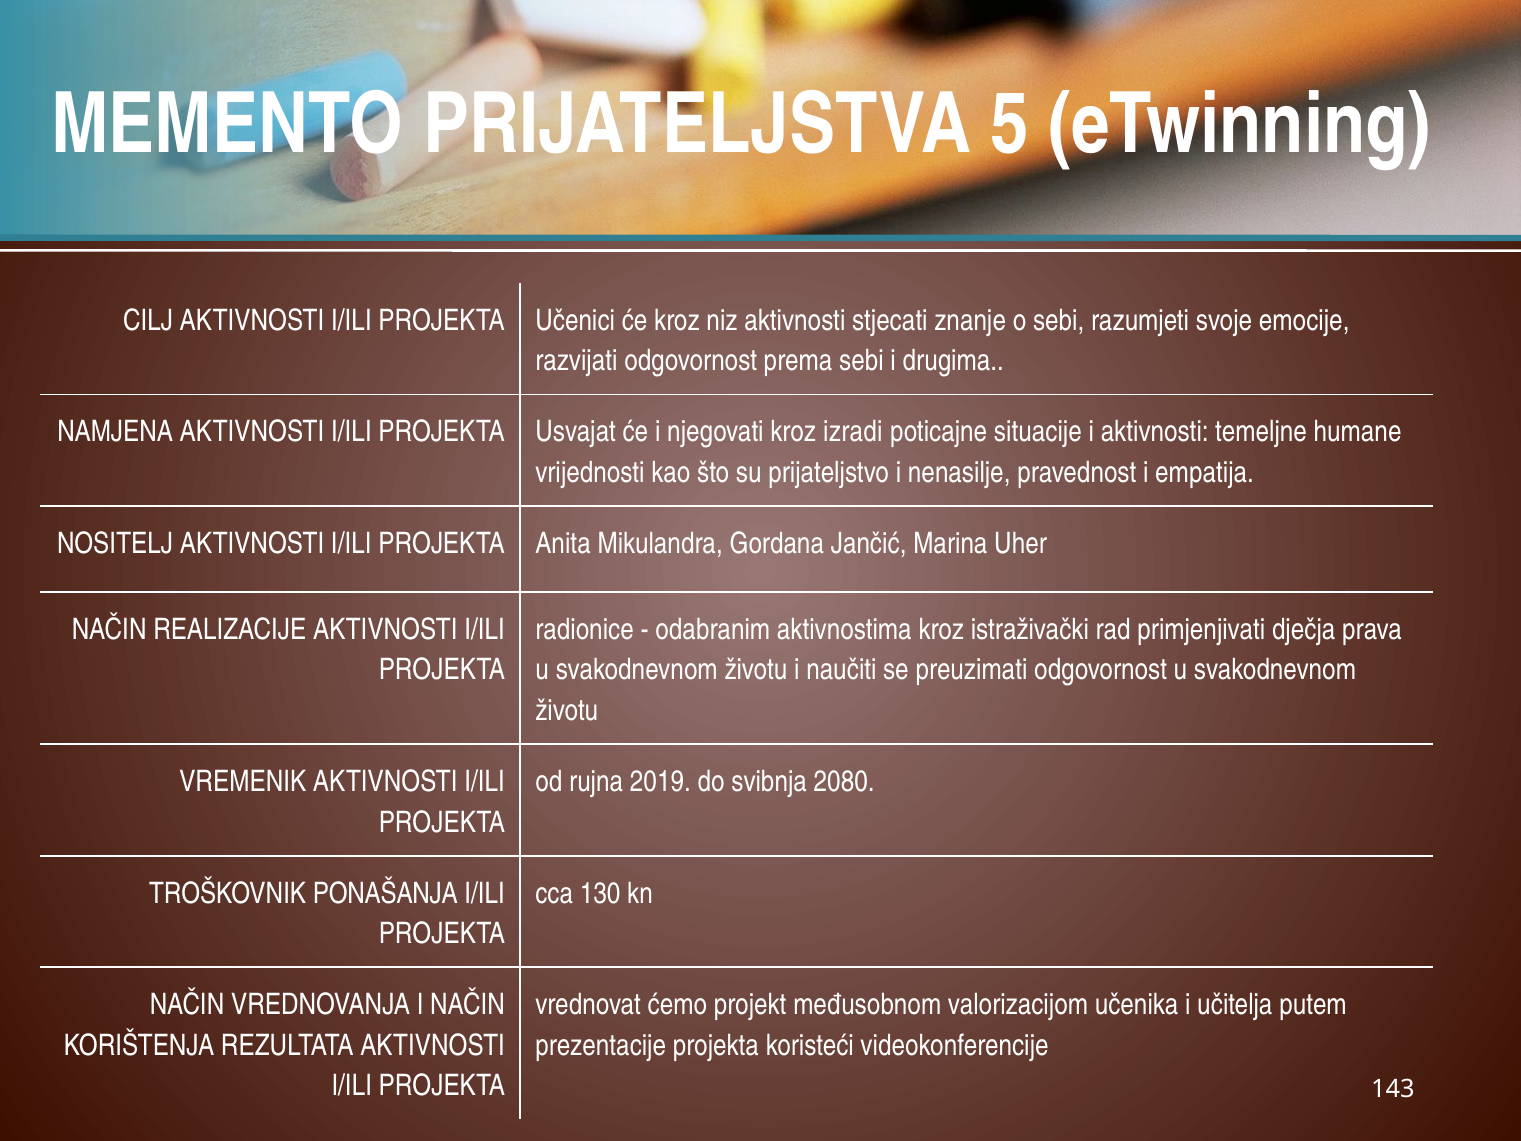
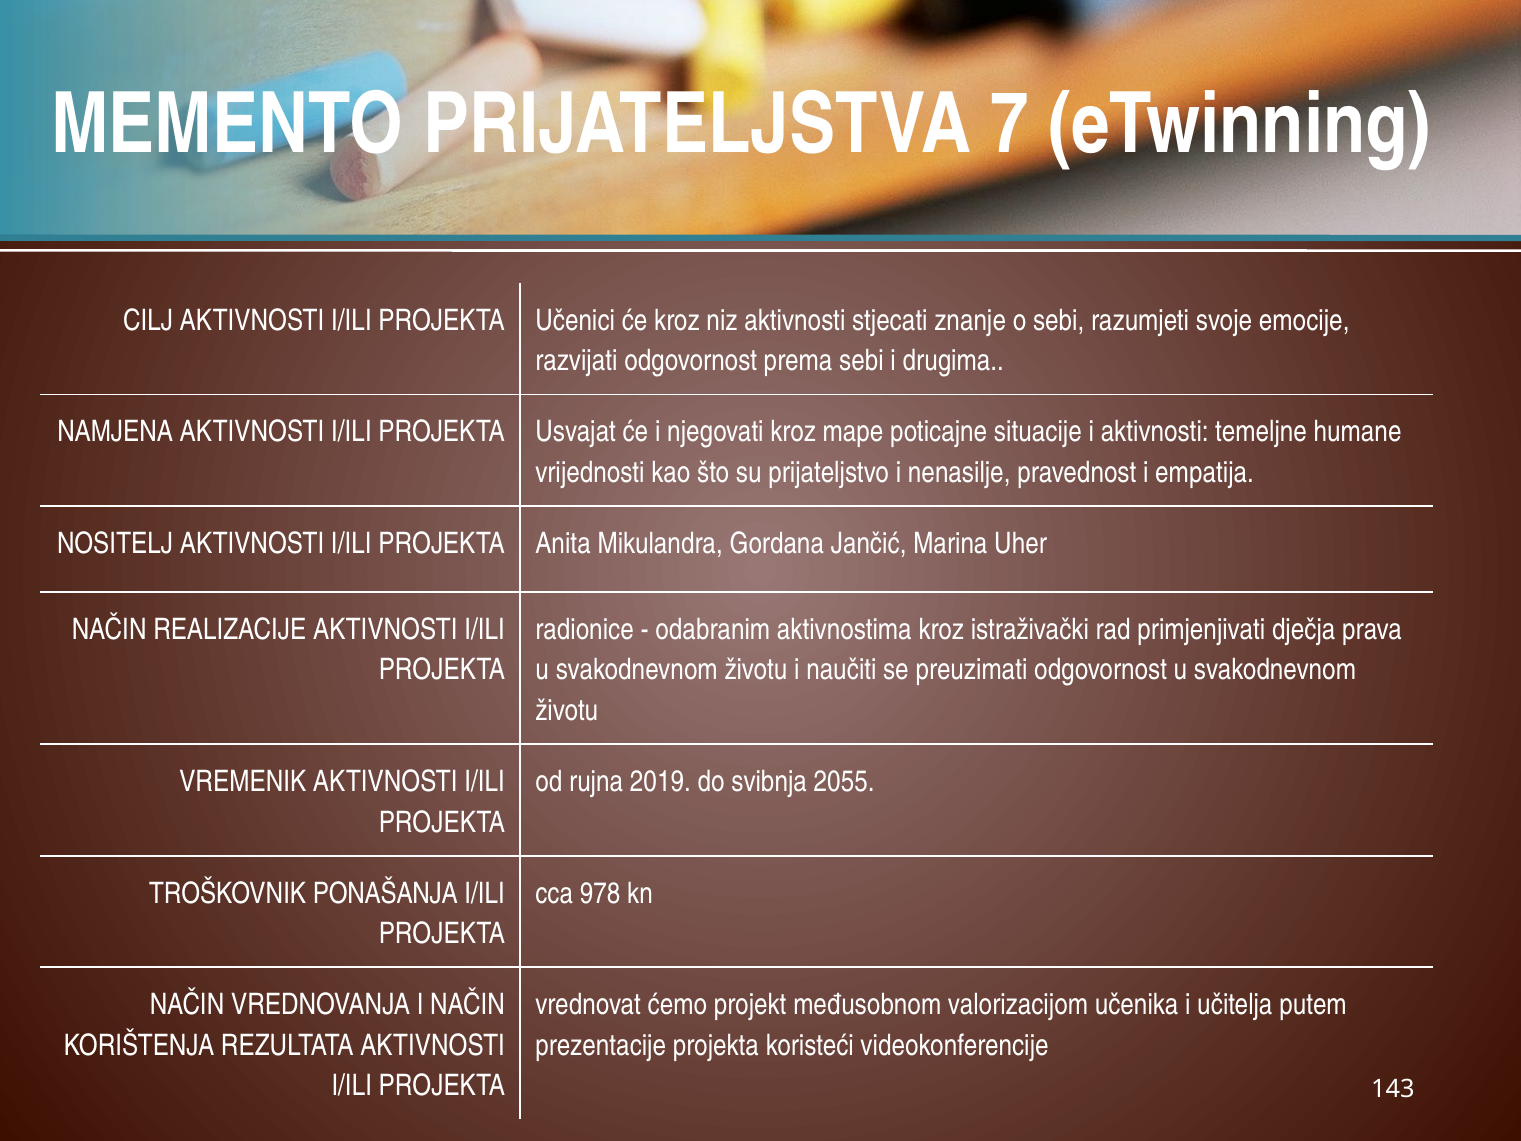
5: 5 -> 7
izradi: izradi -> mape
2080: 2080 -> 2055
130: 130 -> 978
